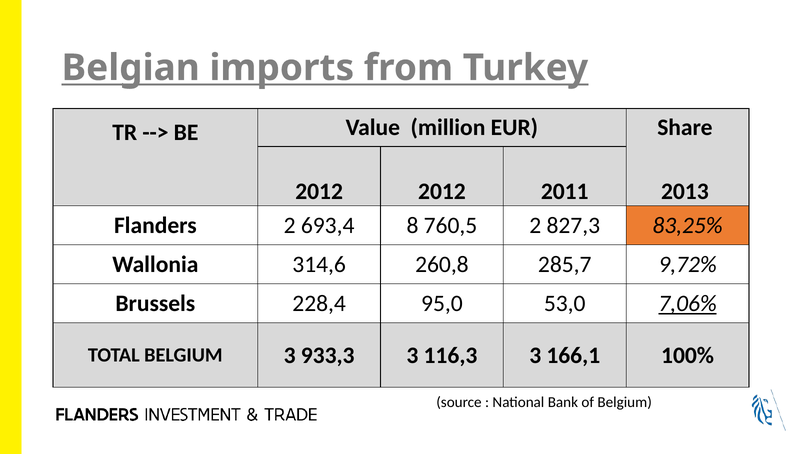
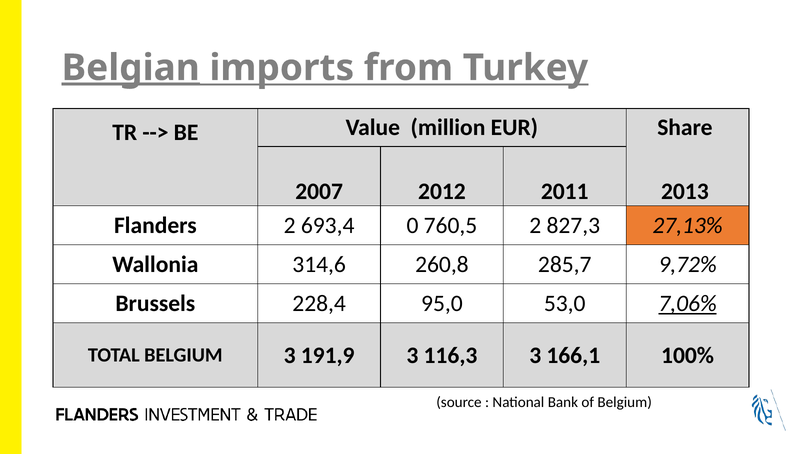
Belgian underline: none -> present
2012 at (319, 192): 2012 -> 2007
8: 8 -> 0
83,25%: 83,25% -> 27,13%
933,3: 933,3 -> 191,9
